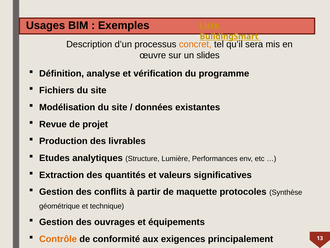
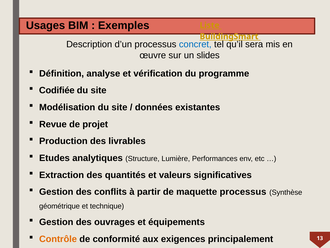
concret colour: orange -> blue
Fichiers: Fichiers -> Codifiée
maquette protocoles: protocoles -> processus
